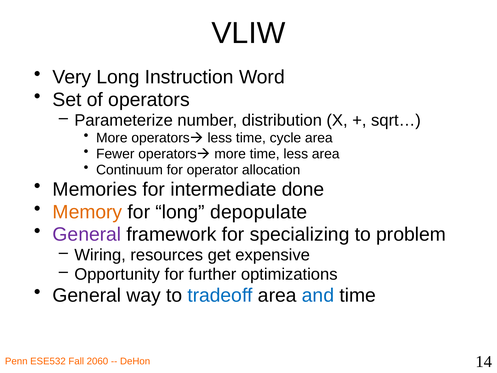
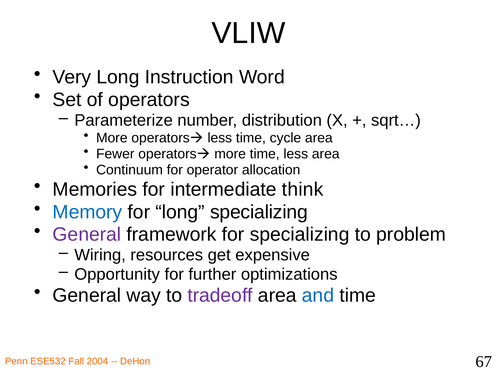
done: done -> think
Memory colour: orange -> blue
long depopulate: depopulate -> specializing
tradeoff colour: blue -> purple
2060: 2060 -> 2004
14: 14 -> 67
